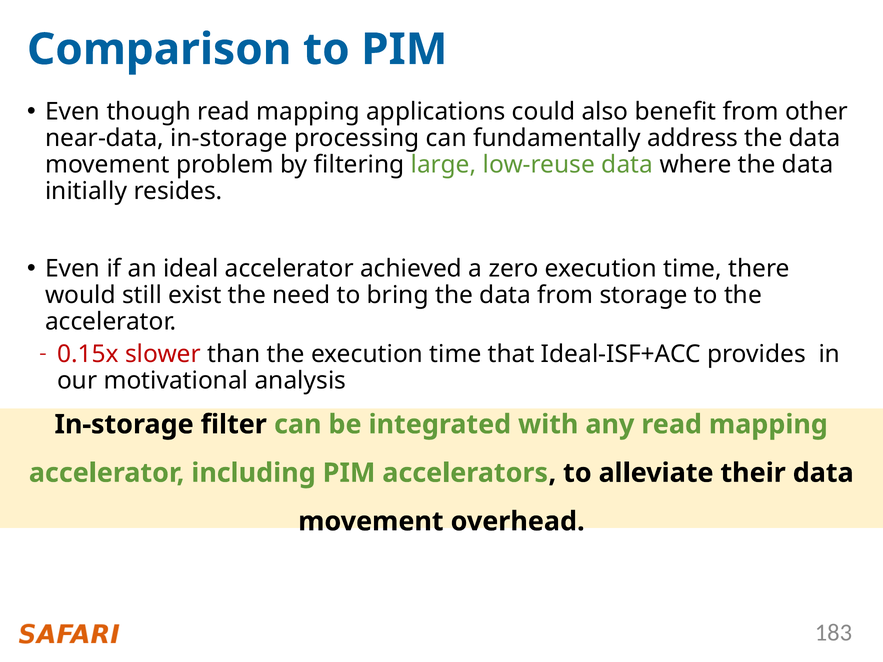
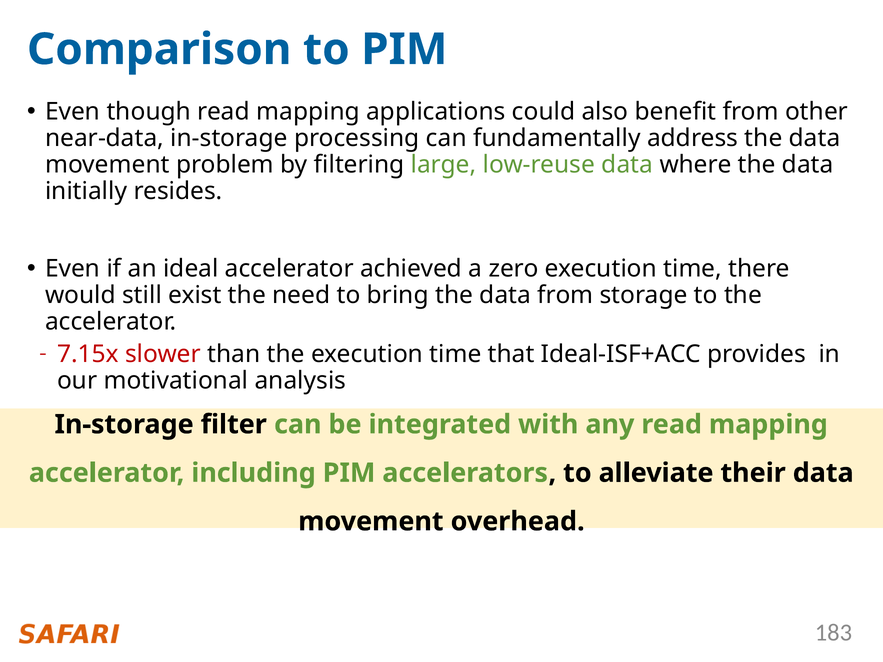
0.15x: 0.15x -> 7.15x
